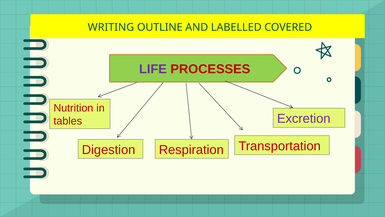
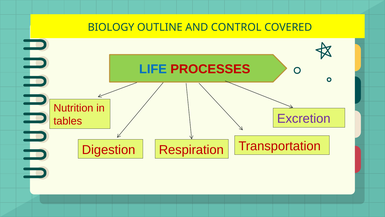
WRITING: WRITING -> BIOLOGY
LABELLED: LABELLED -> CONTROL
LIFE colour: purple -> blue
